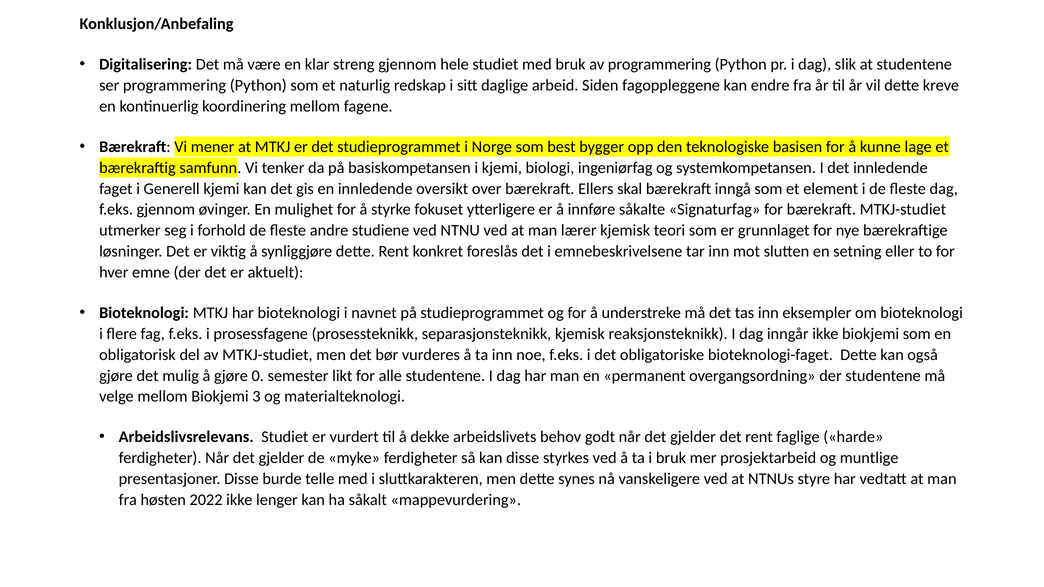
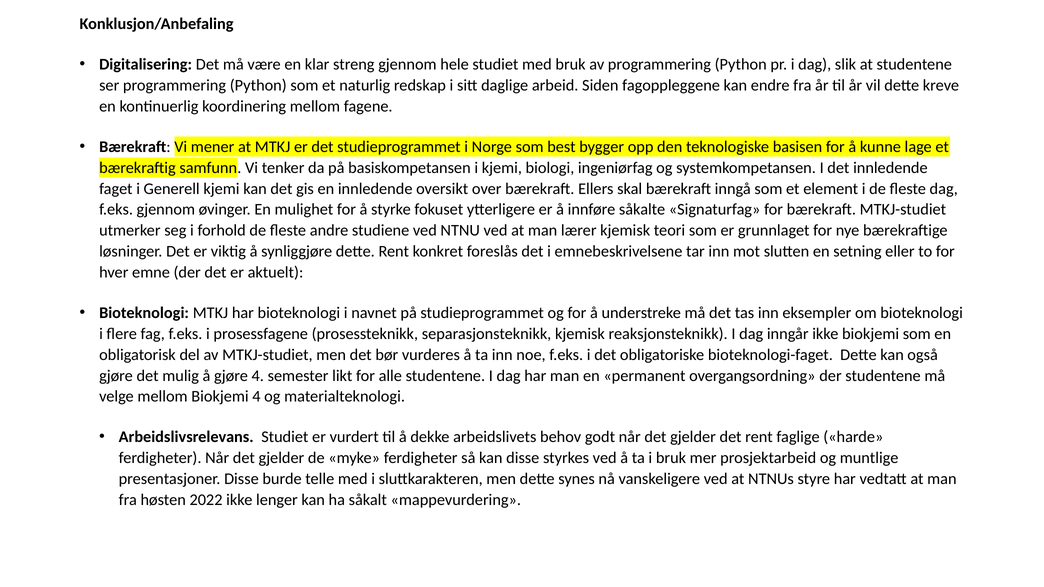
gjøre 0: 0 -> 4
Biokjemi 3: 3 -> 4
